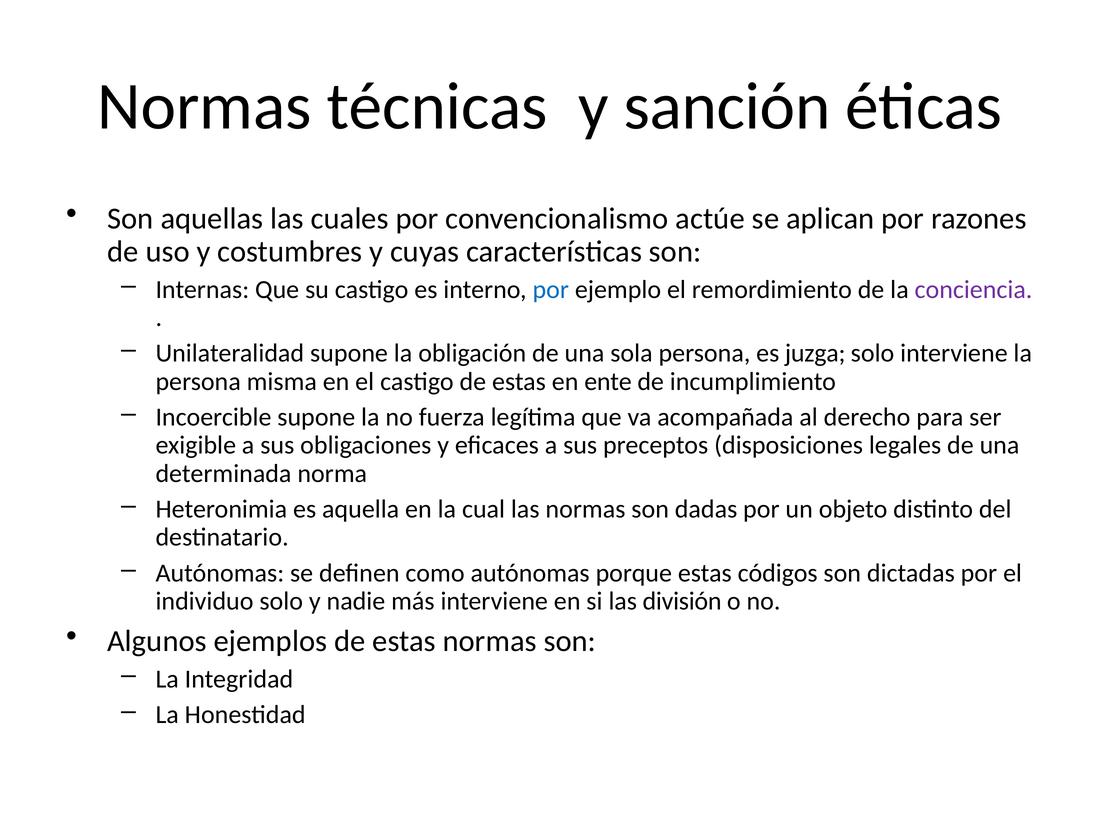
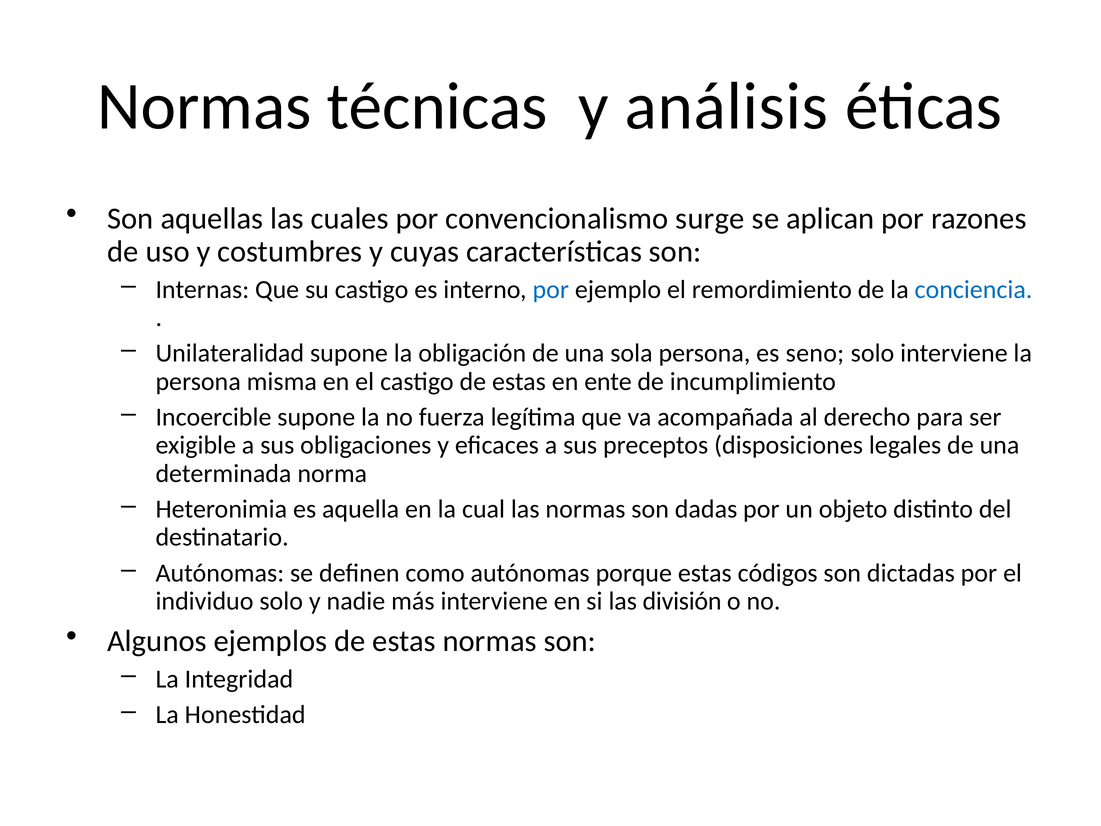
sanción: sanción -> análisis
actúe: actúe -> surge
conciencia colour: purple -> blue
juzga: juzga -> seno
